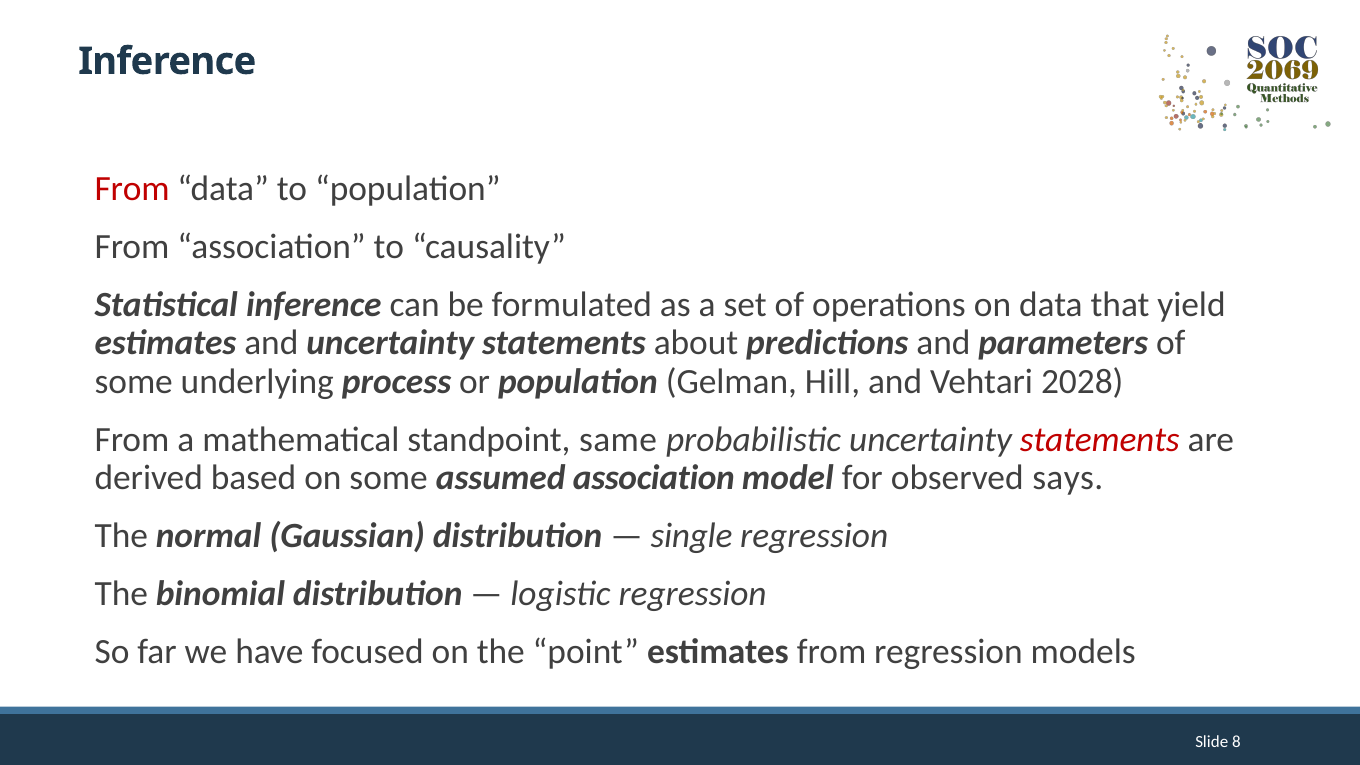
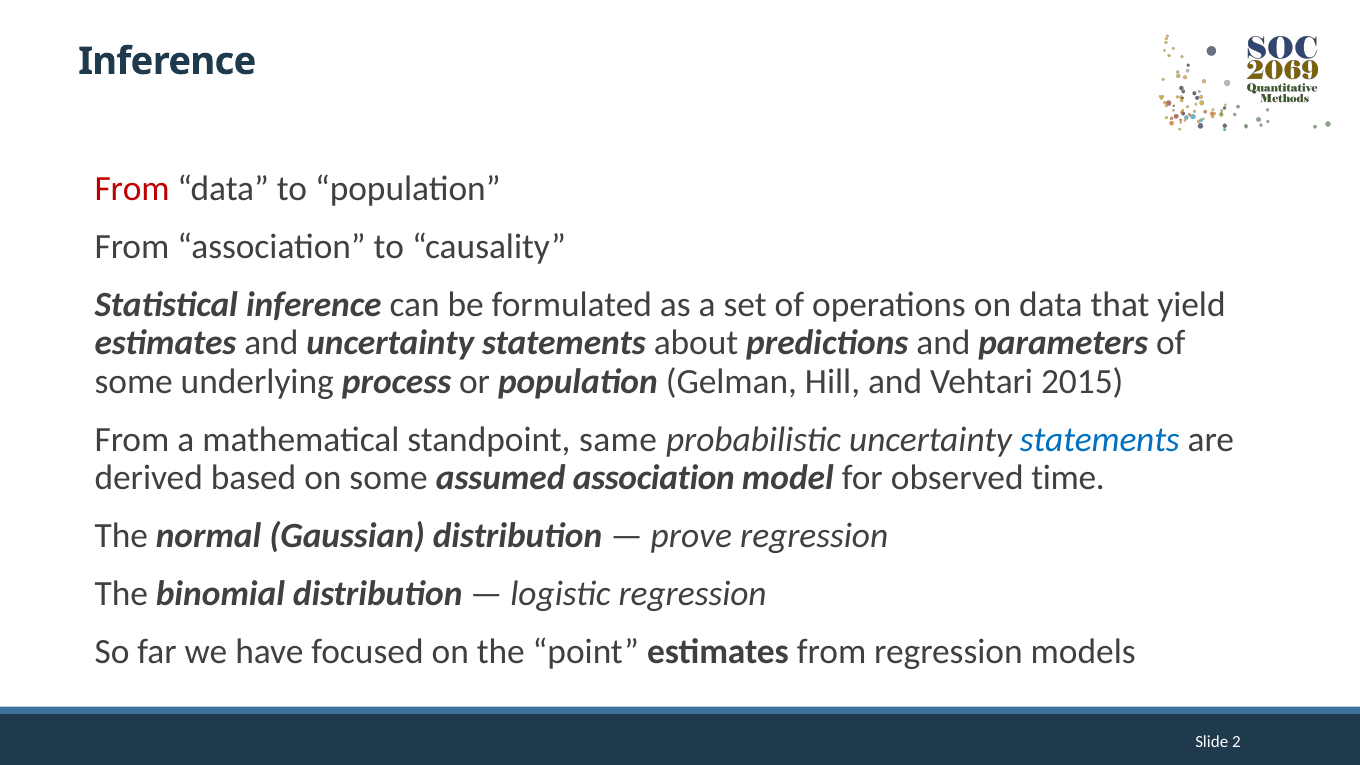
2028: 2028 -> 2015
statements at (1100, 440) colour: red -> blue
says: says -> time
single: single -> prove
8: 8 -> 2
